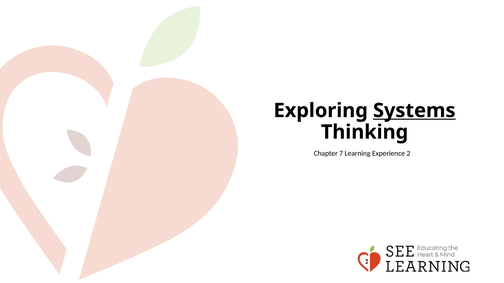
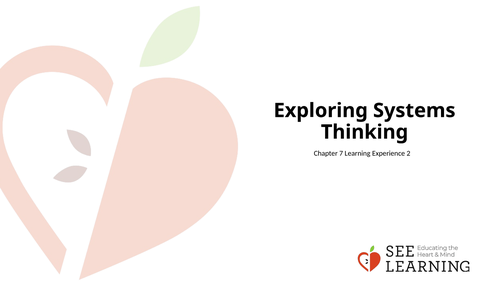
Systems underline: present -> none
